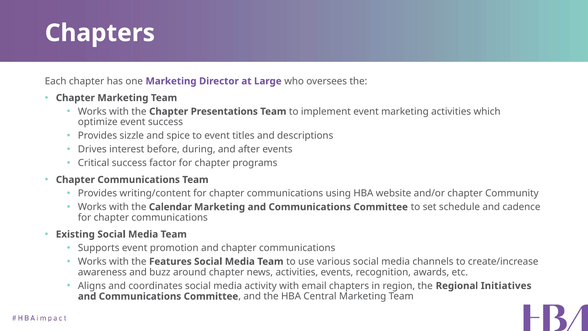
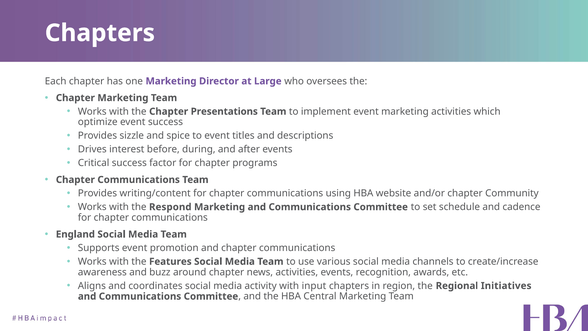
Calendar: Calendar -> Respond
Existing: Existing -> England
email: email -> input
